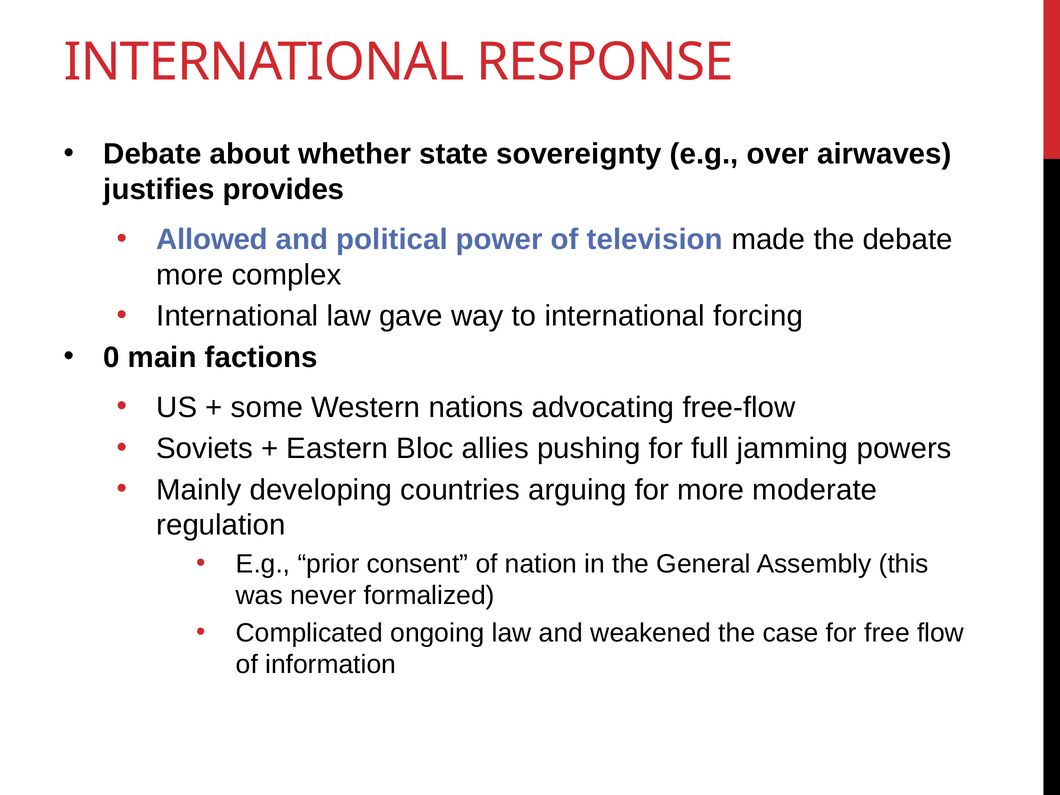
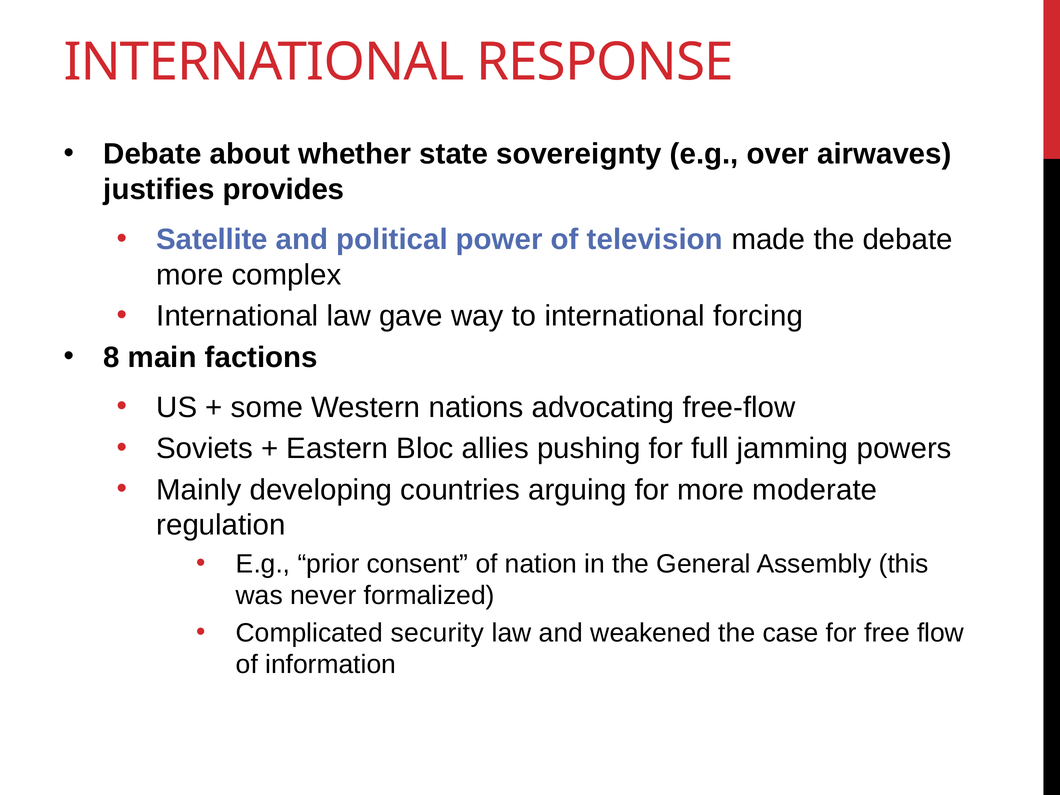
Allowed: Allowed -> Satellite
0: 0 -> 8
ongoing: ongoing -> security
